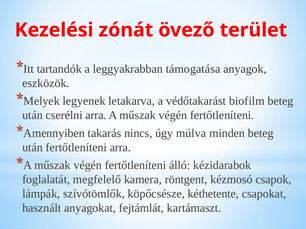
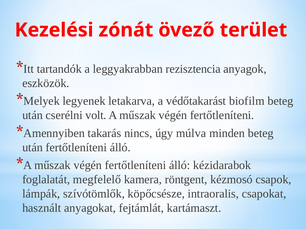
támogatása: támogatása -> rezisztencia
cserélni arra: arra -> volt
után fertőtleníteni arra: arra -> álló
kéthetente: kéthetente -> intraoralis
